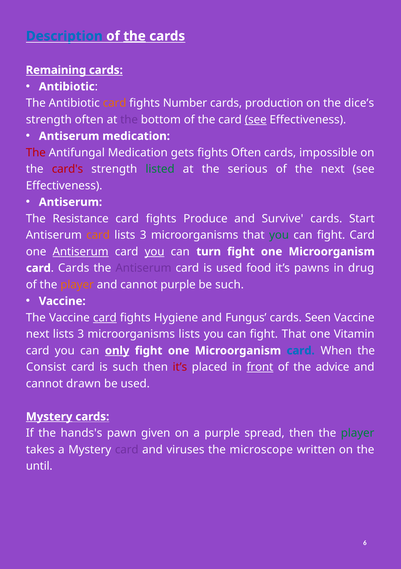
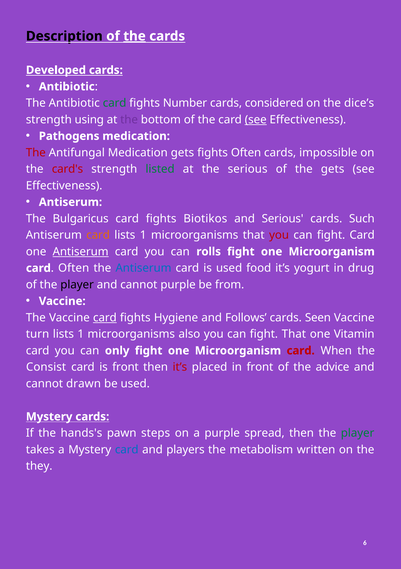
Description colour: blue -> black
Remaining: Remaining -> Developed
card at (115, 103) colour: orange -> green
production: production -> considered
strength often: often -> using
Antiserum at (69, 136): Antiserum -> Pathogens
the next: next -> gets
Resistance: Resistance -> Bulgaricus
Produce: Produce -> Biotikos
and Survive: Survive -> Serious
Start: Start -> Such
3 at (143, 235): 3 -> 1
you at (279, 235) colour: green -> red
you at (155, 252) underline: present -> none
turn: turn -> rolls
card Cards: Cards -> Often
Antiserum at (143, 268) colour: purple -> blue
pawns: pawns -> yogurt
player at (77, 285) colour: orange -> black
be such: such -> from
Fungus: Fungus -> Follows
next at (38, 334): next -> turn
3 at (81, 334): 3 -> 1
microorganisms lists: lists -> also
only underline: present -> none
card at (301, 351) colour: blue -> red
is such: such -> front
front at (260, 367) underline: present -> none
Mystery at (49, 417) underline: present -> none
given: given -> steps
card at (127, 450) colour: purple -> blue
viruses: viruses -> players
microscope: microscope -> metabolism
until: until -> they
